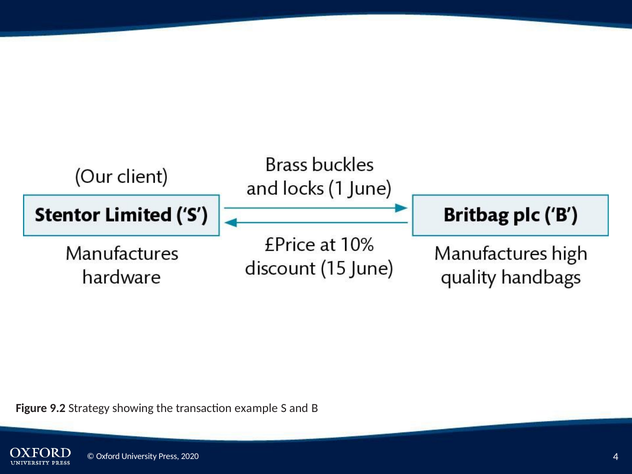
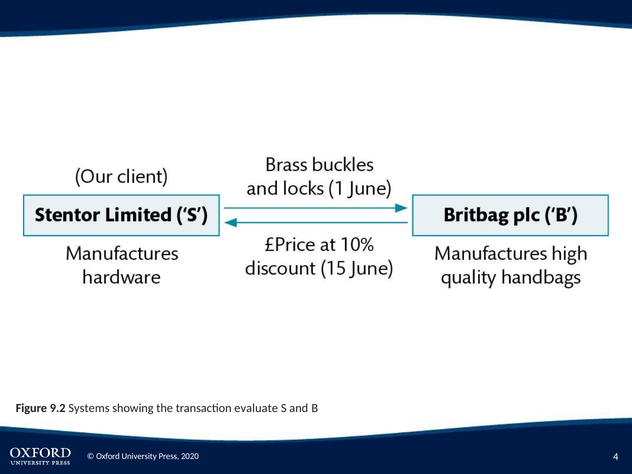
Strategy: Strategy -> Systems
example: example -> evaluate
